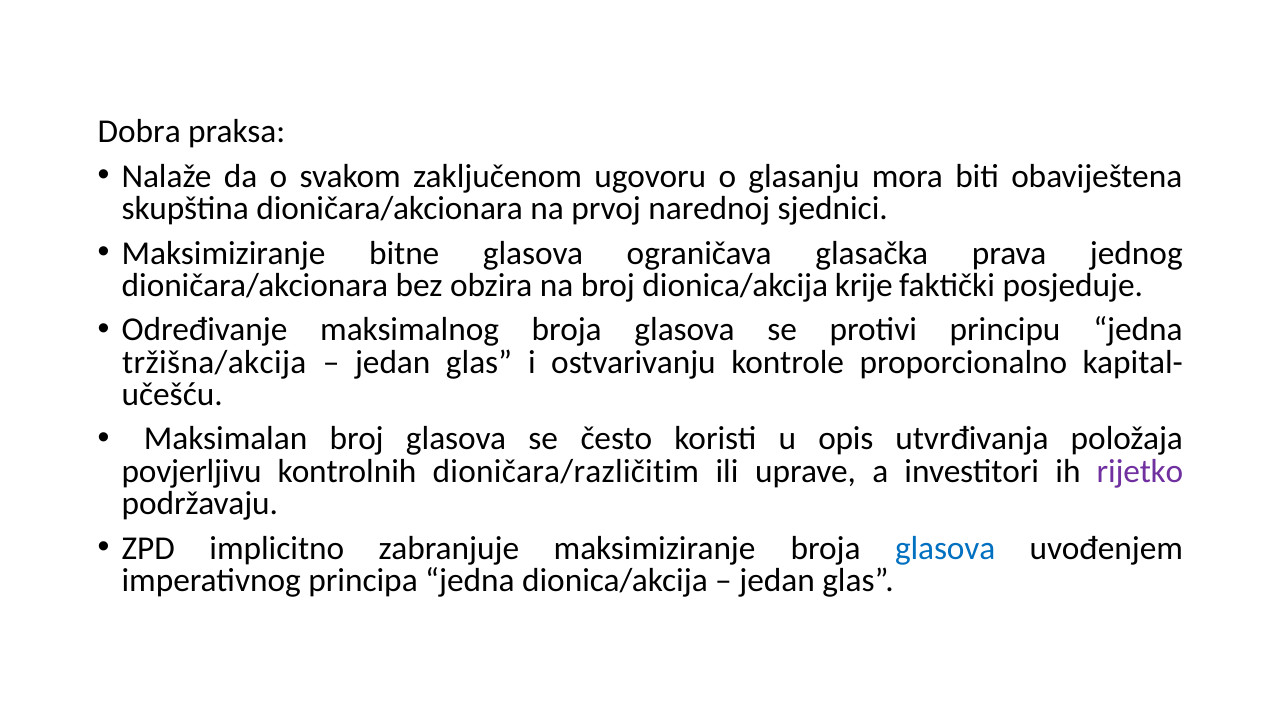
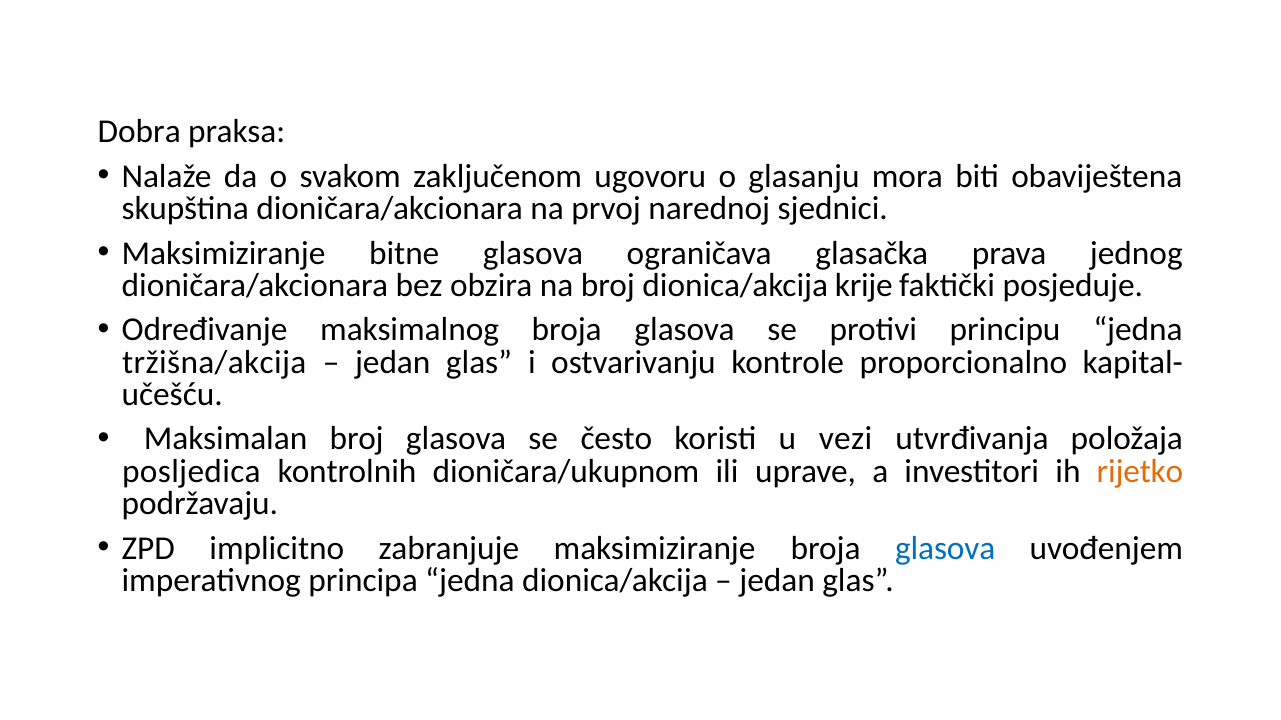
opis: opis -> vezi
povjerljivu: povjerljivu -> posljedica
dioničara/različitim: dioničara/različitim -> dioničara/ukupnom
rijetko colour: purple -> orange
